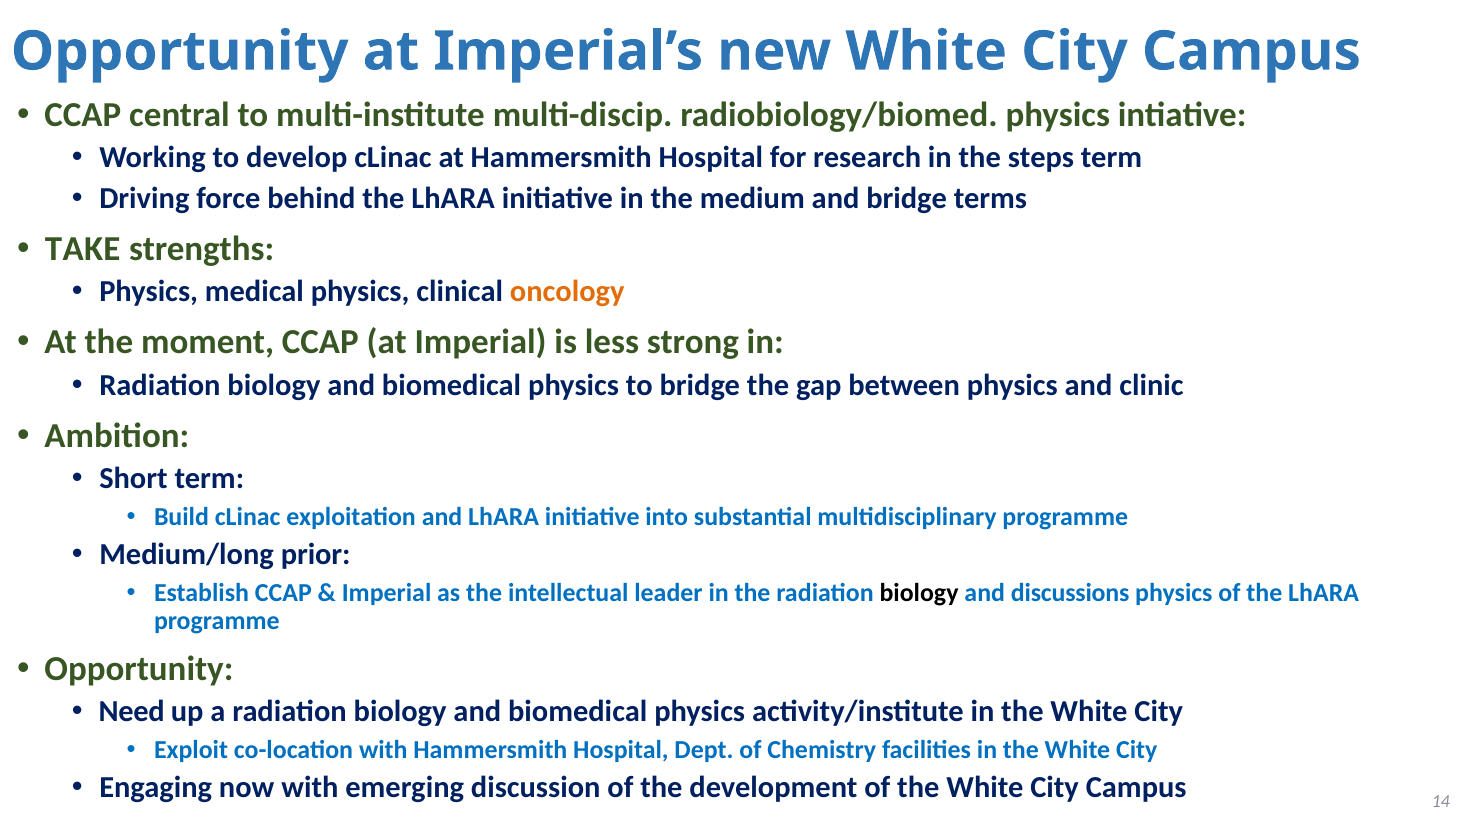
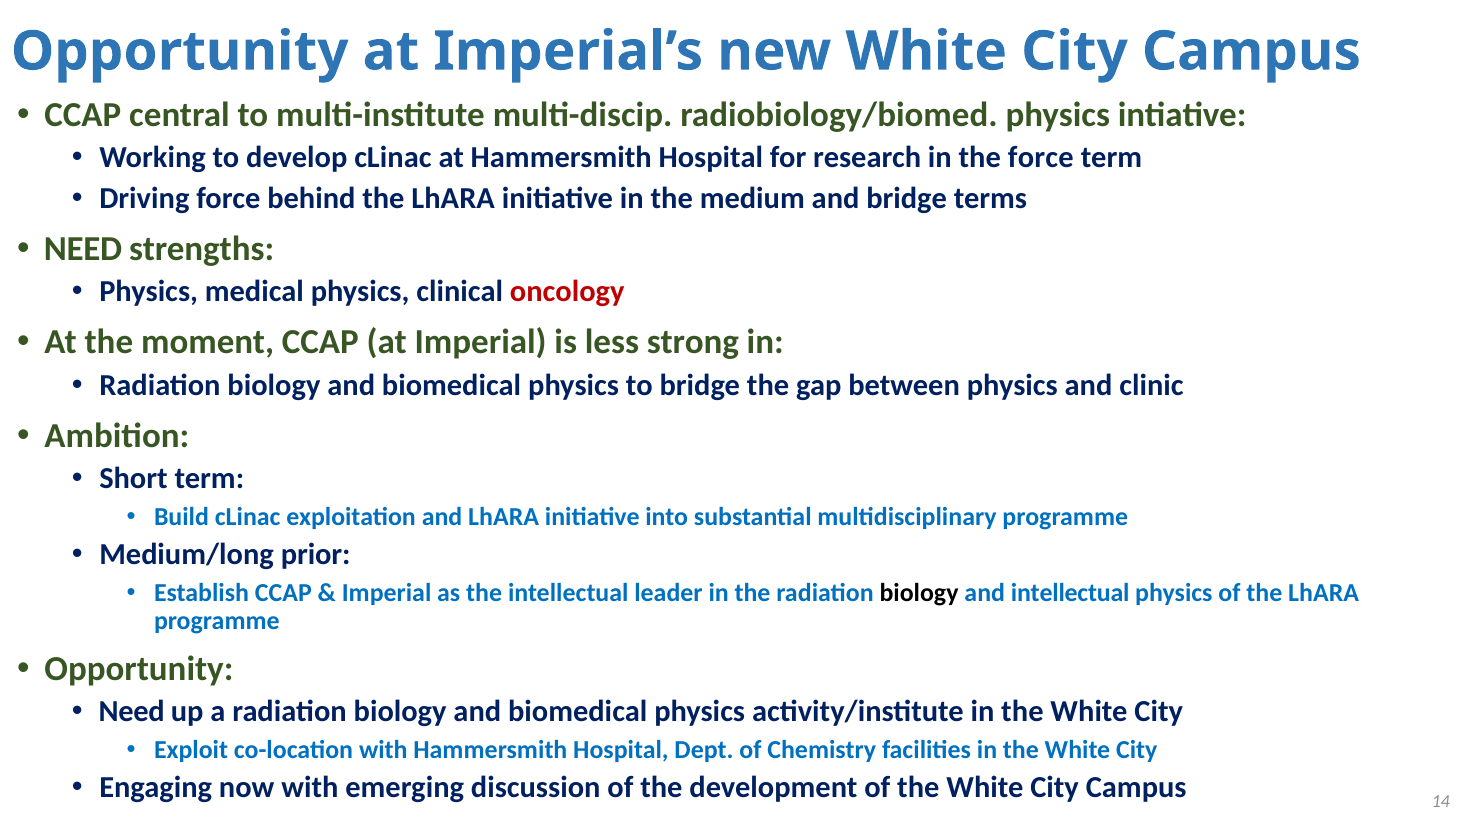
the steps: steps -> force
TAKE at (83, 249): TAKE -> NEED
oncology colour: orange -> red
and discussions: discussions -> intellectual
